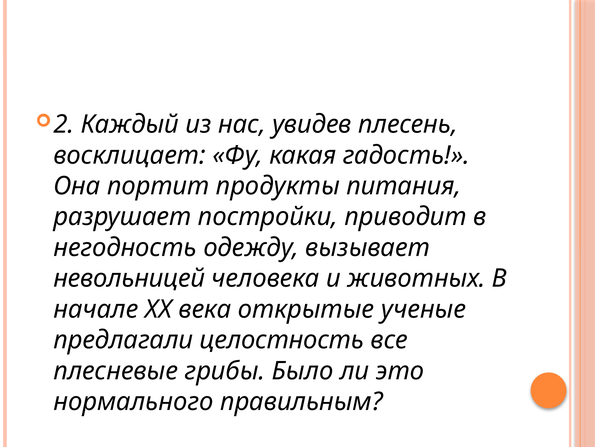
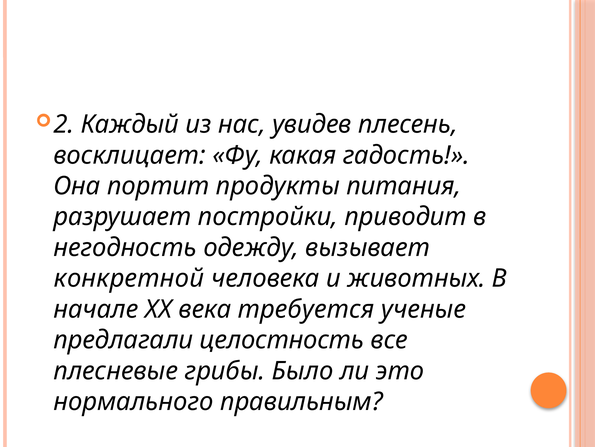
невольницей: невольницей -> конкретной
открытые: открытые -> требуется
